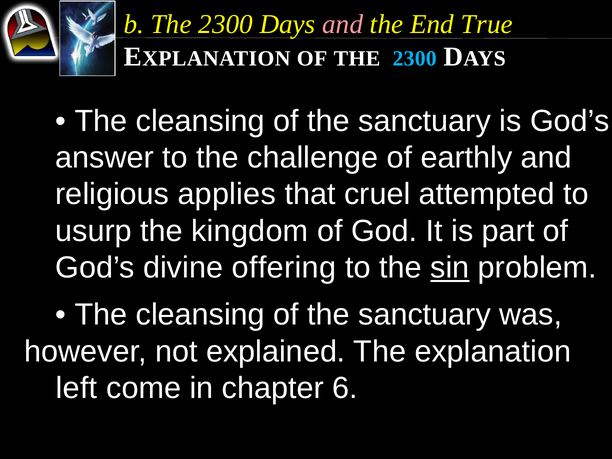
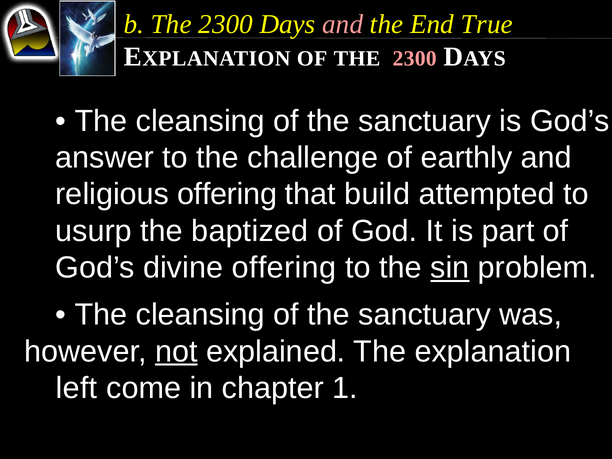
2300 at (415, 59) colour: light blue -> pink
religious applies: applies -> offering
cruel: cruel -> build
kingdom: kingdom -> baptized
not underline: none -> present
6: 6 -> 1
